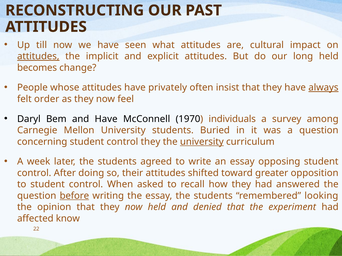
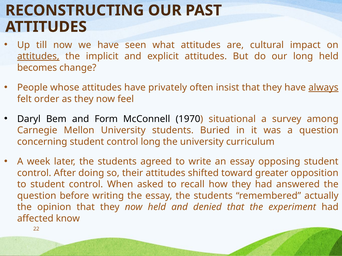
and Have: Have -> Form
individuals: individuals -> situational
control they: they -> long
university at (202, 142) underline: present -> none
before underline: present -> none
looking: looking -> actually
